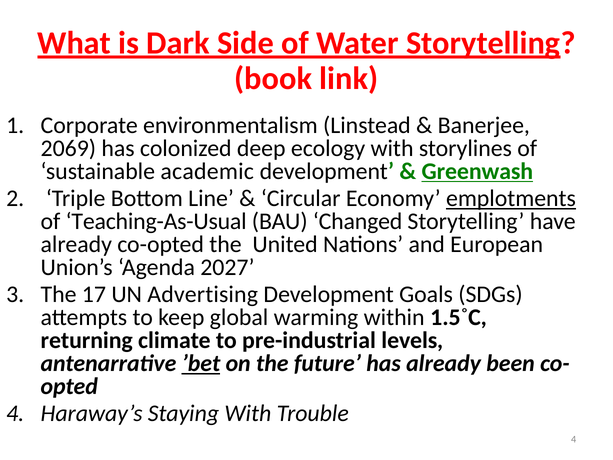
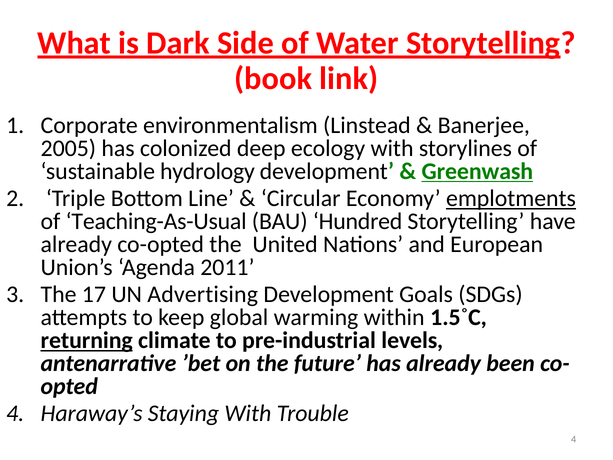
2069: 2069 -> 2005
academic: academic -> hydrology
Changed: Changed -> Hundred
2027: 2027 -> 2011
returning underline: none -> present
’bet underline: present -> none
